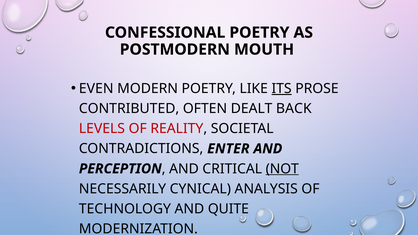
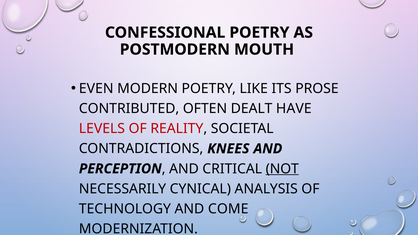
ITS underline: present -> none
BACK: BACK -> HAVE
ENTER: ENTER -> KNEES
QUITE: QUITE -> COME
